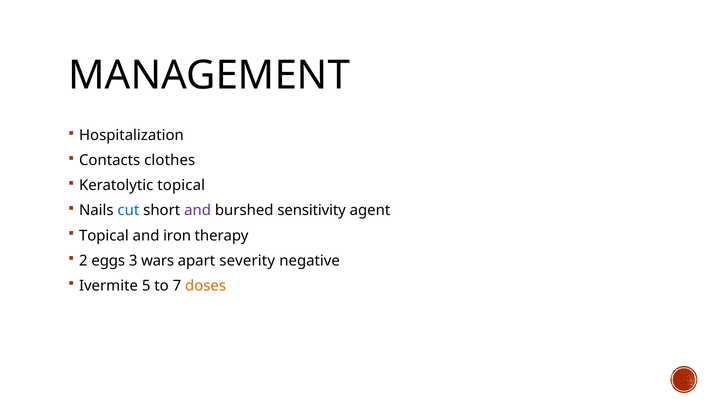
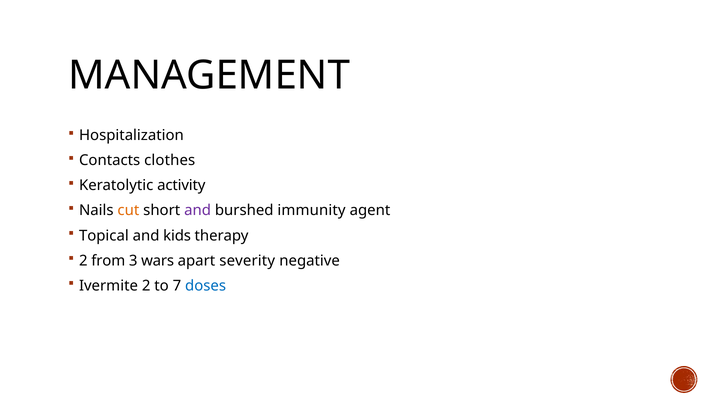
Keratolytic topical: topical -> activity
cut colour: blue -> orange
sensitivity: sensitivity -> immunity
iron: iron -> kids
eggs: eggs -> from
Ivermite 5: 5 -> 2
doses colour: orange -> blue
